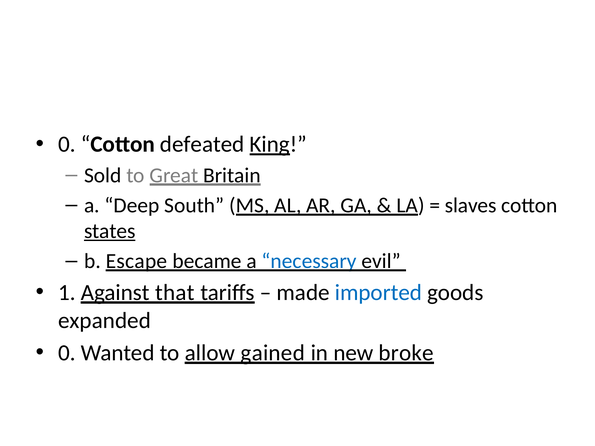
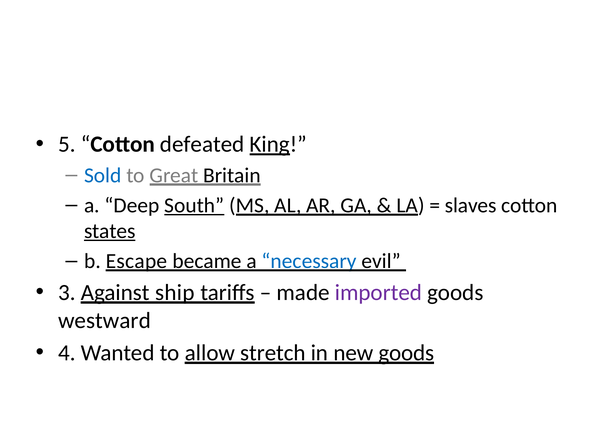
0 at (67, 144): 0 -> 5
Sold colour: black -> blue
South underline: none -> present
1: 1 -> 3
that: that -> ship
imported colour: blue -> purple
expanded: expanded -> westward
0 at (67, 353): 0 -> 4
gained: gained -> stretch
new broke: broke -> goods
